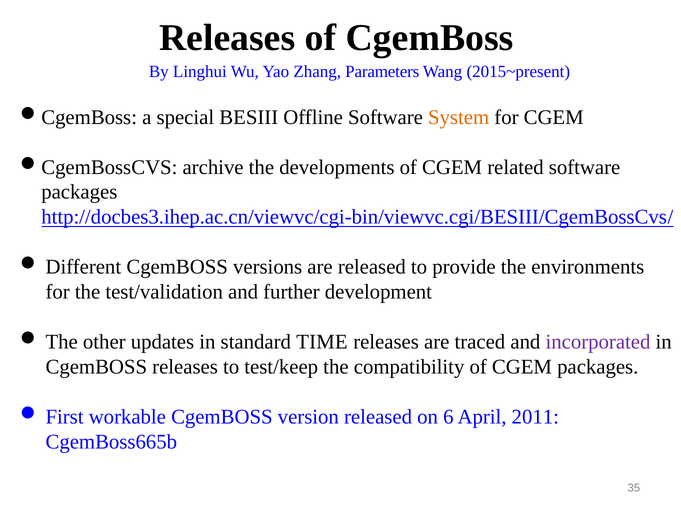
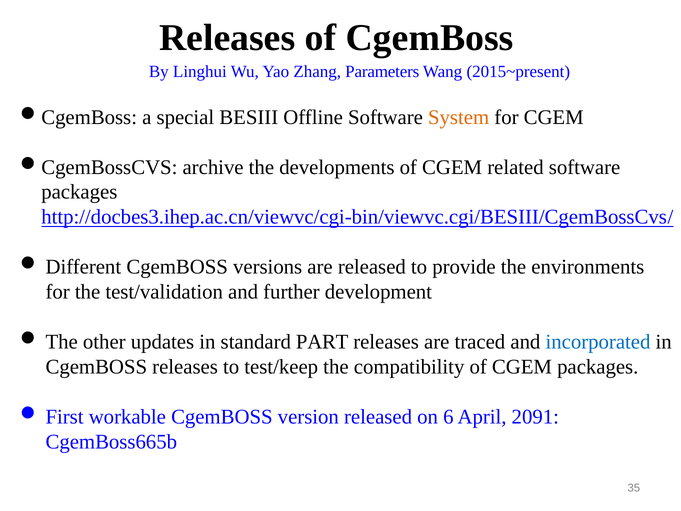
TIME: TIME -> PART
incorporated colour: purple -> blue
2011: 2011 -> 2091
